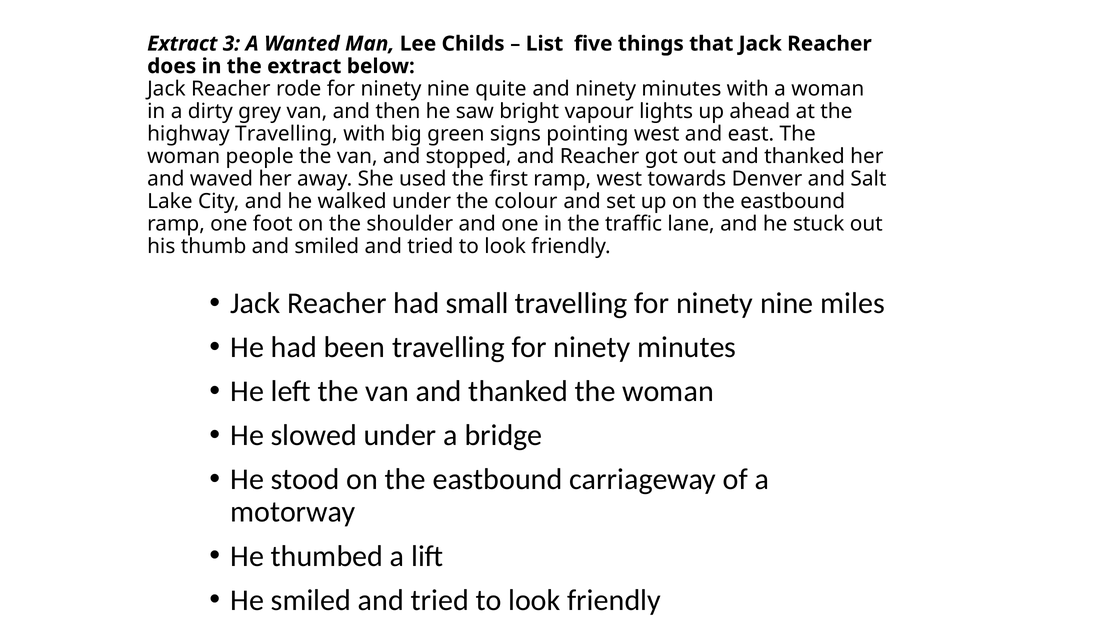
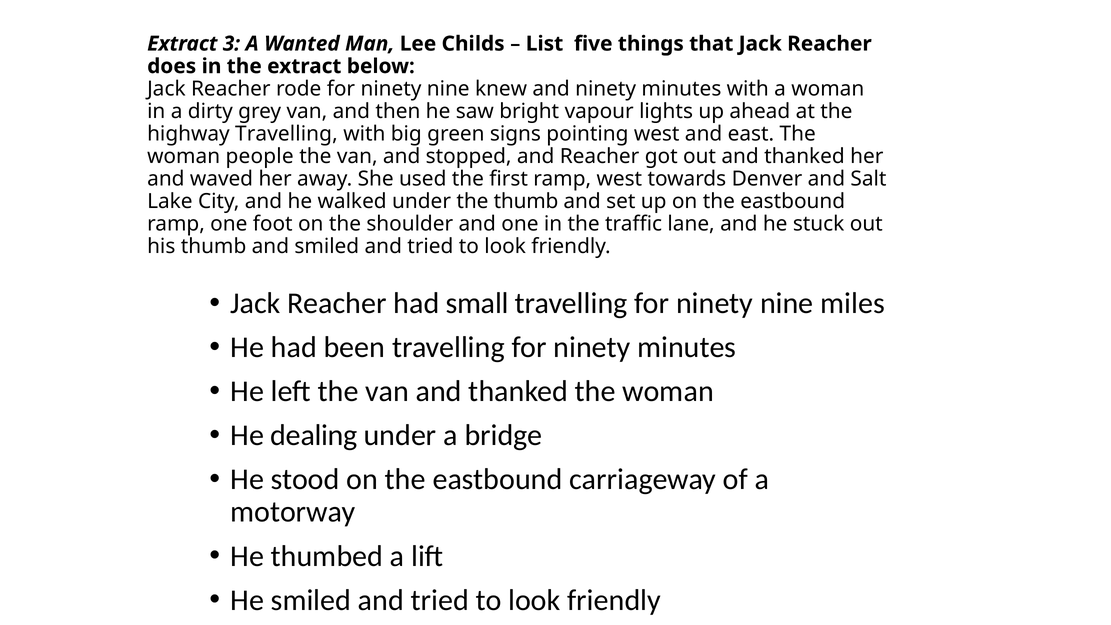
quite: quite -> knew
the colour: colour -> thumb
slowed: slowed -> dealing
